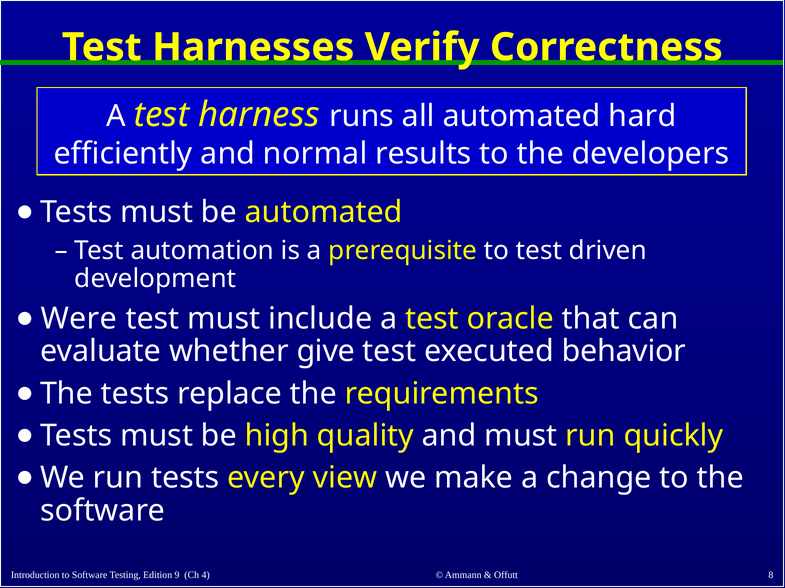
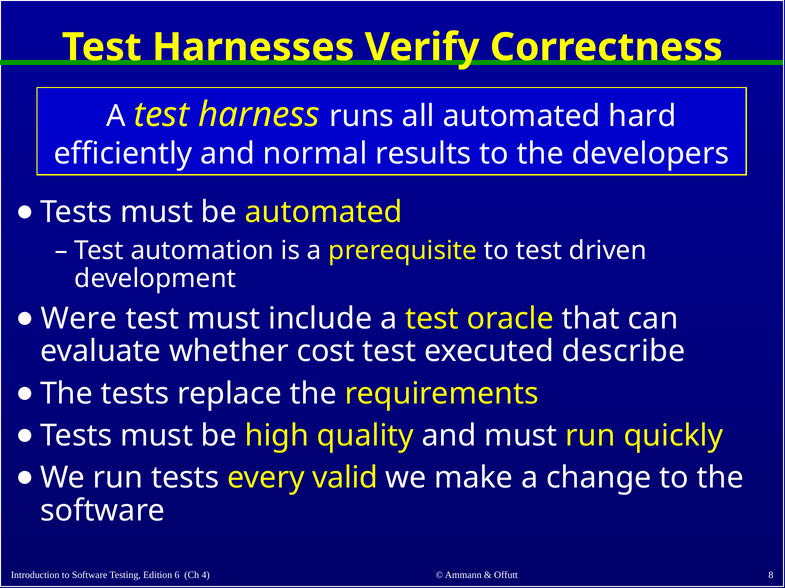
give: give -> cost
behavior: behavior -> describe
view: view -> valid
9: 9 -> 6
